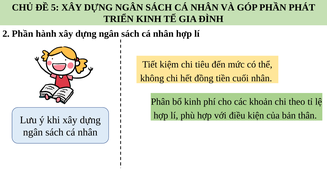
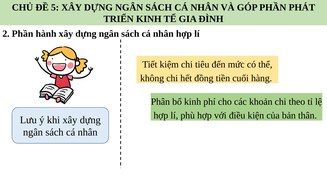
cuối nhân: nhân -> hàng
